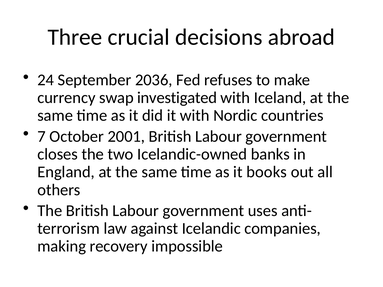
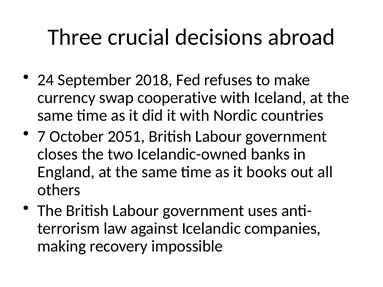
2036: 2036 -> 2018
investigated: investigated -> cooperative
2001: 2001 -> 2051
